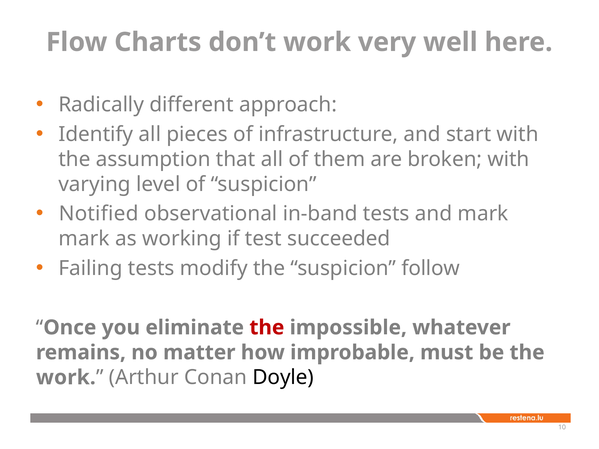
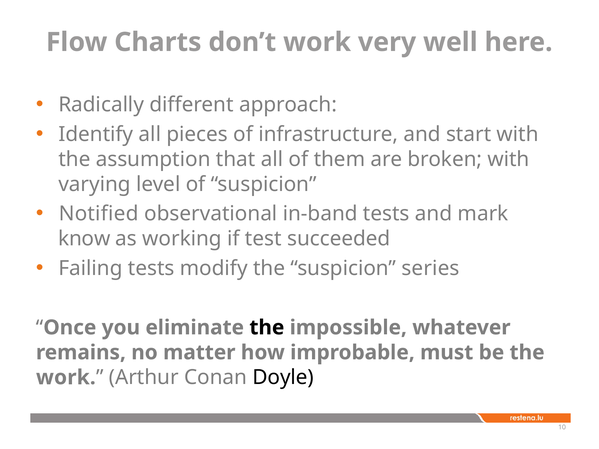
mark at (84, 239): mark -> know
follow: follow -> series
the at (267, 328) colour: red -> black
